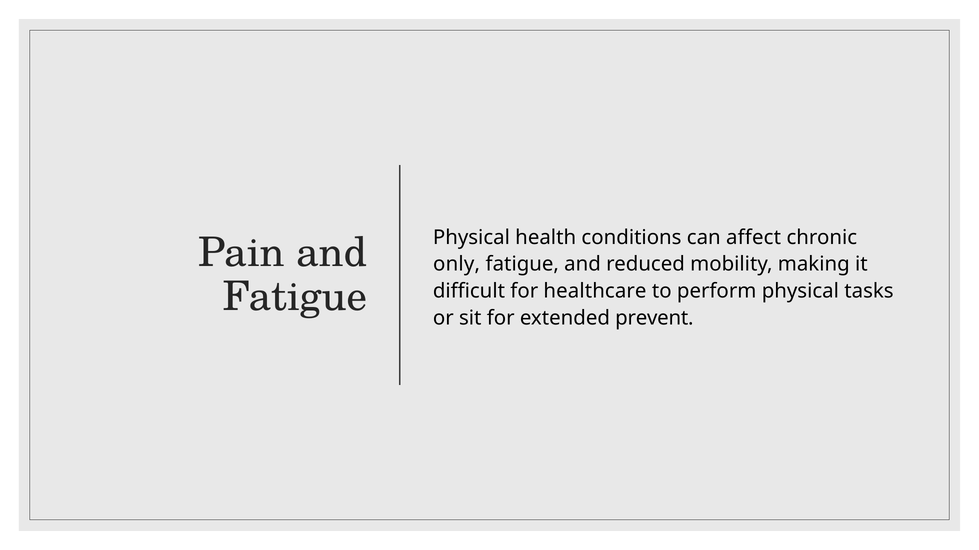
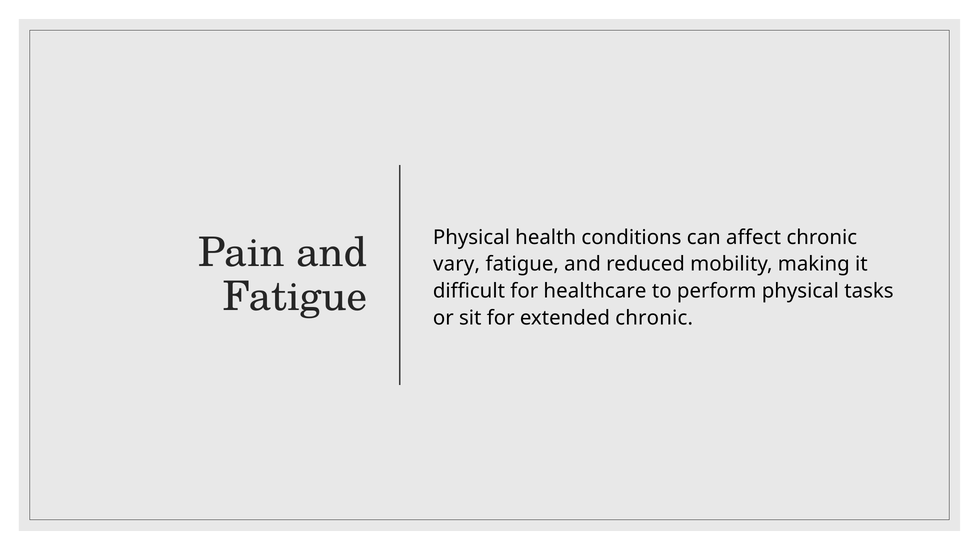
only: only -> vary
extended prevent: prevent -> chronic
